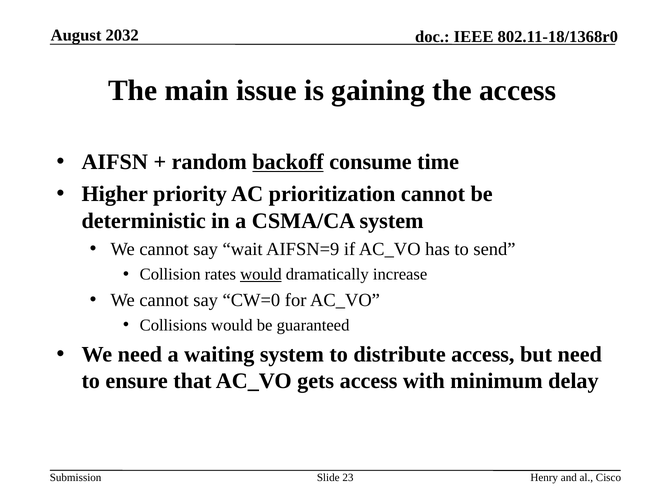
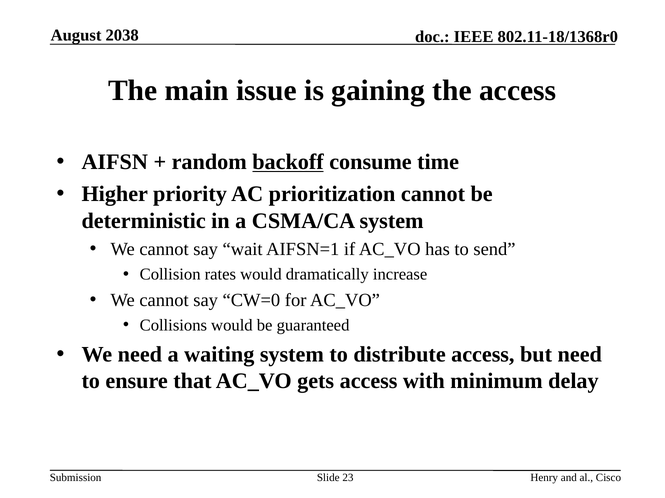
2032: 2032 -> 2038
AIFSN=9: AIFSN=9 -> AIFSN=1
would at (261, 275) underline: present -> none
